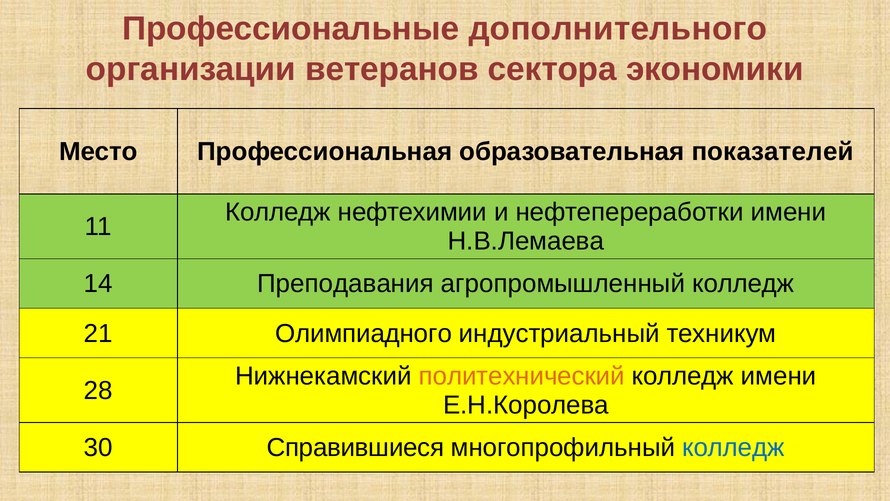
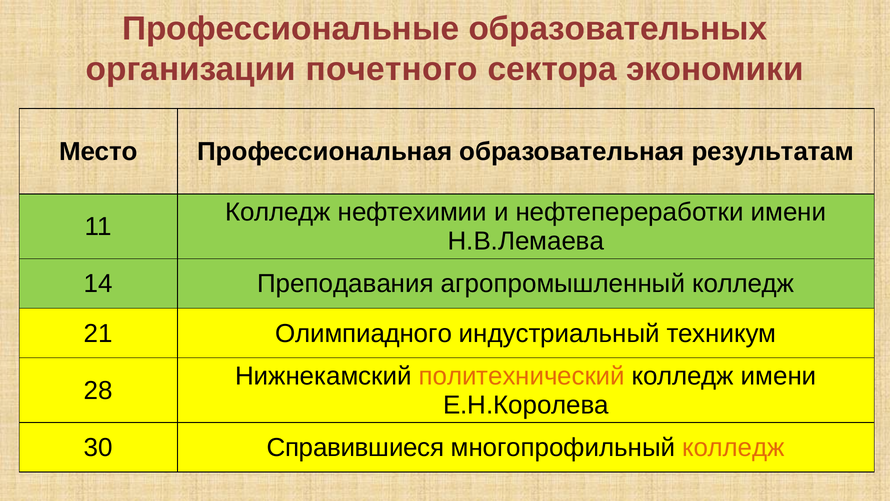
дополнительного: дополнительного -> образовательных
ветеранов: ветеранов -> почетного
показателей: показателей -> результатам
колледж at (734, 447) colour: blue -> orange
